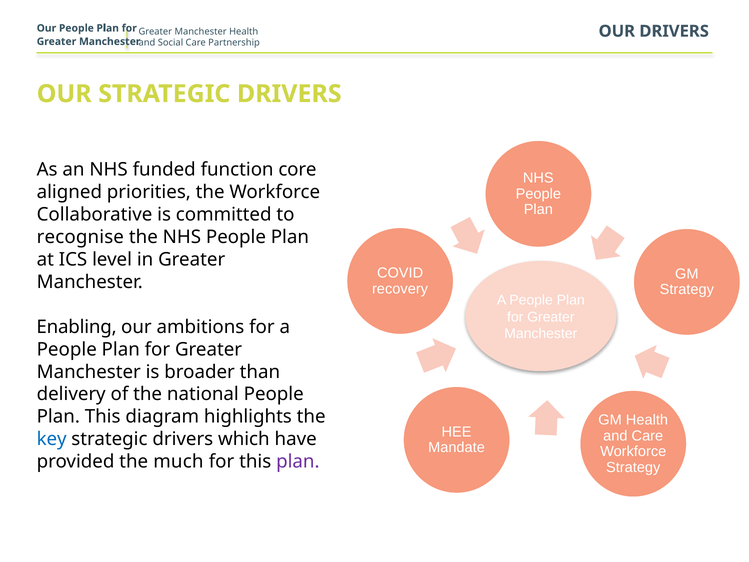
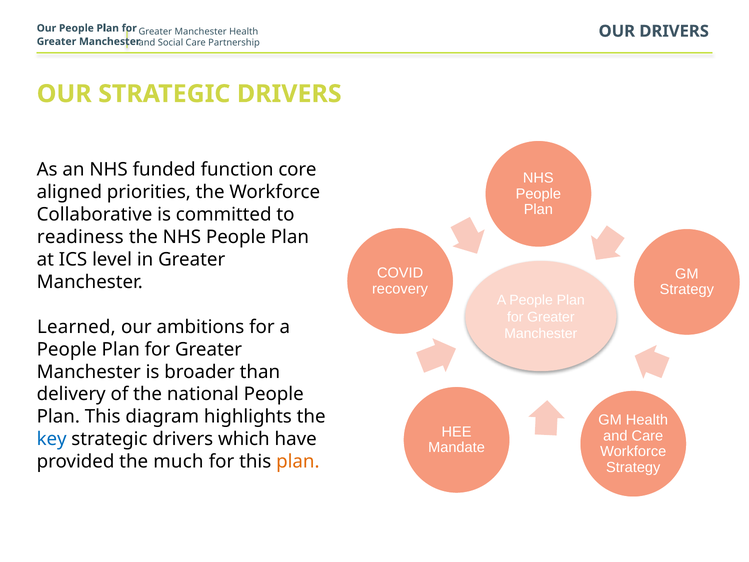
recognise: recognise -> readiness
Enabling: Enabling -> Learned
plan at (298, 462) colour: purple -> orange
